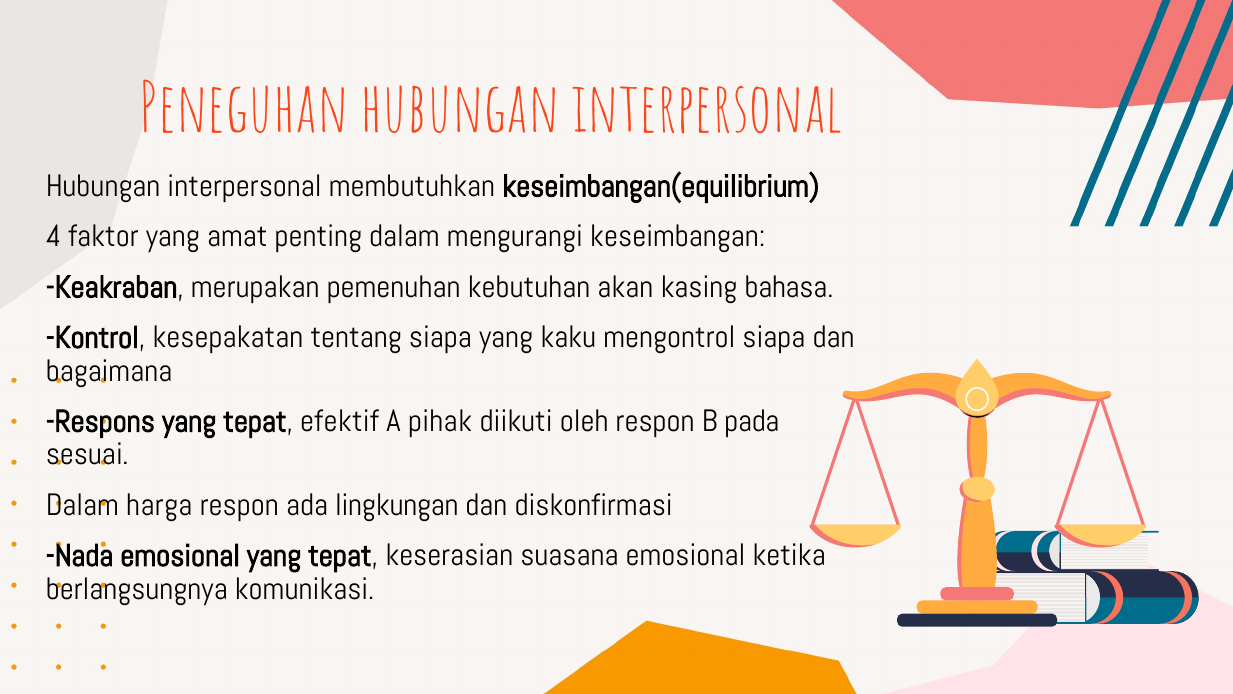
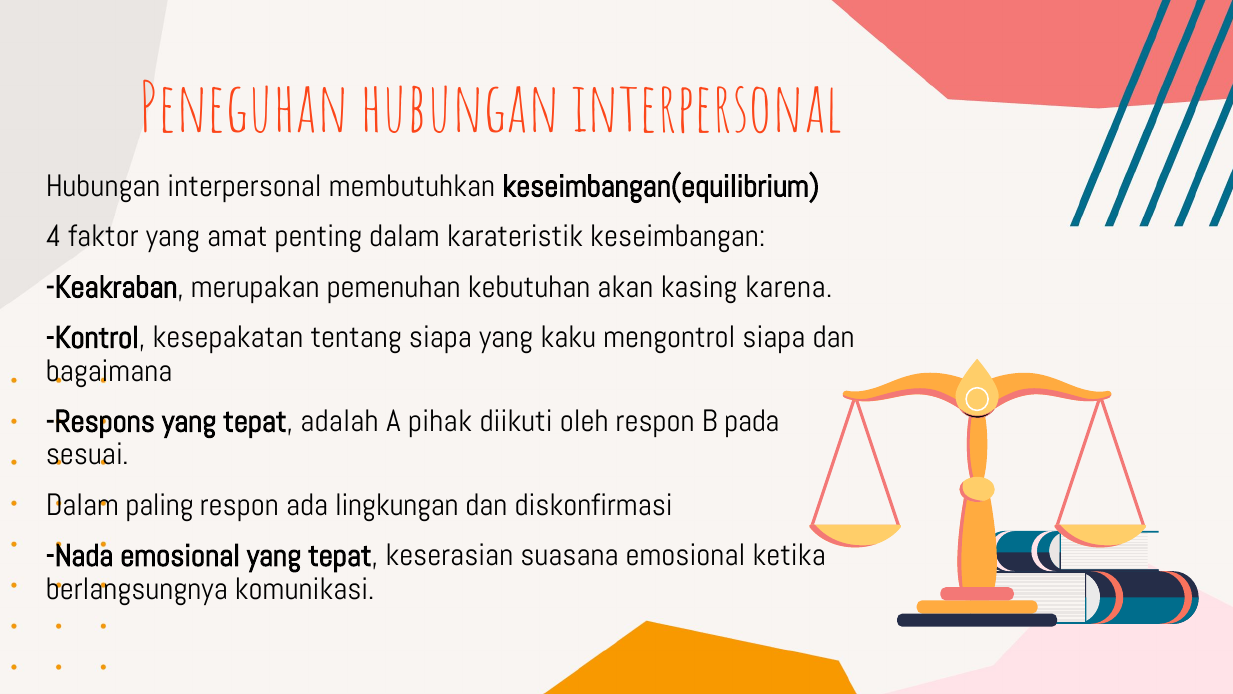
mengurangi: mengurangi -> karateristik
bahasa: bahasa -> karena
efektif: efektif -> adalah
harga: harga -> paling
